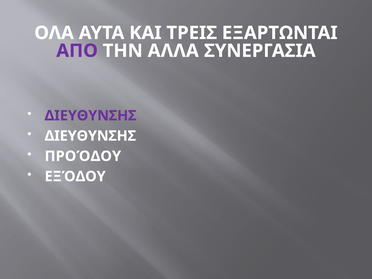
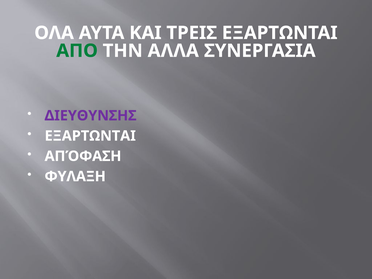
ΑΠΟ colour: purple -> green
ΔΙΕΥΘΥΝΣΗΣ at (90, 136): ΔΙΕΥΘΥΝΣΗΣ -> ΕΞΑΡΤΩΝΤΑΙ
ΠΡΟΌΔΟΥ: ΠΡΟΌΔΟΥ -> ΑΠΌΦΑΣΗ
ΕΞΌΔΟΥ: ΕΞΌΔΟΥ -> ΦΥΛΑΞΗ
